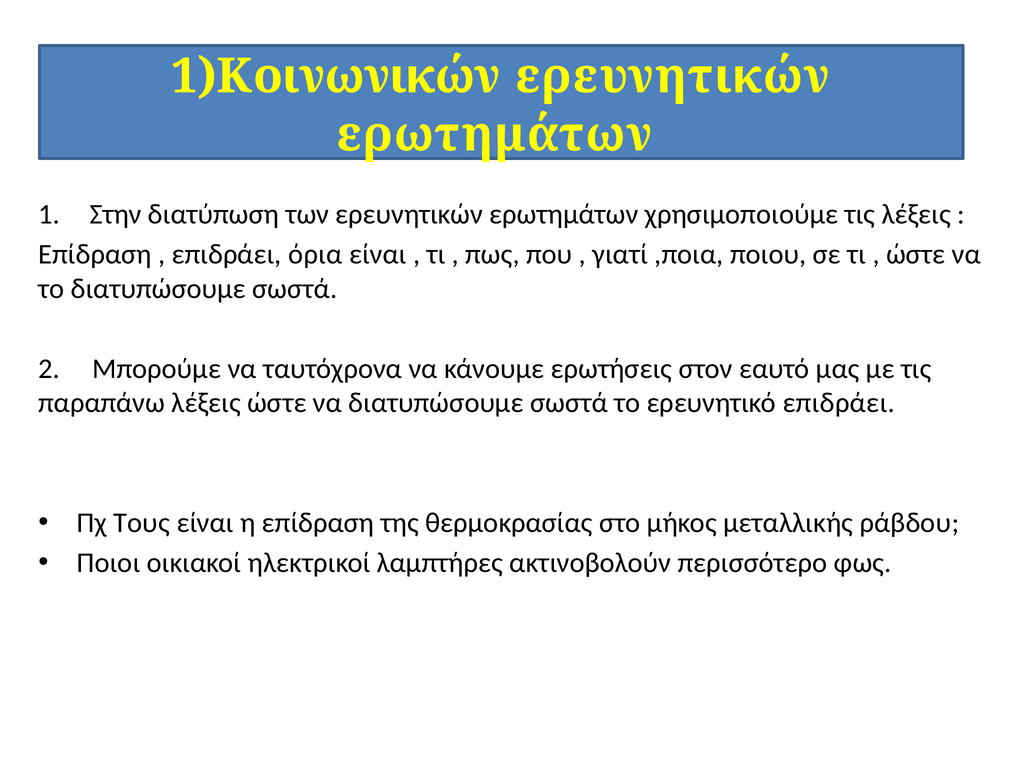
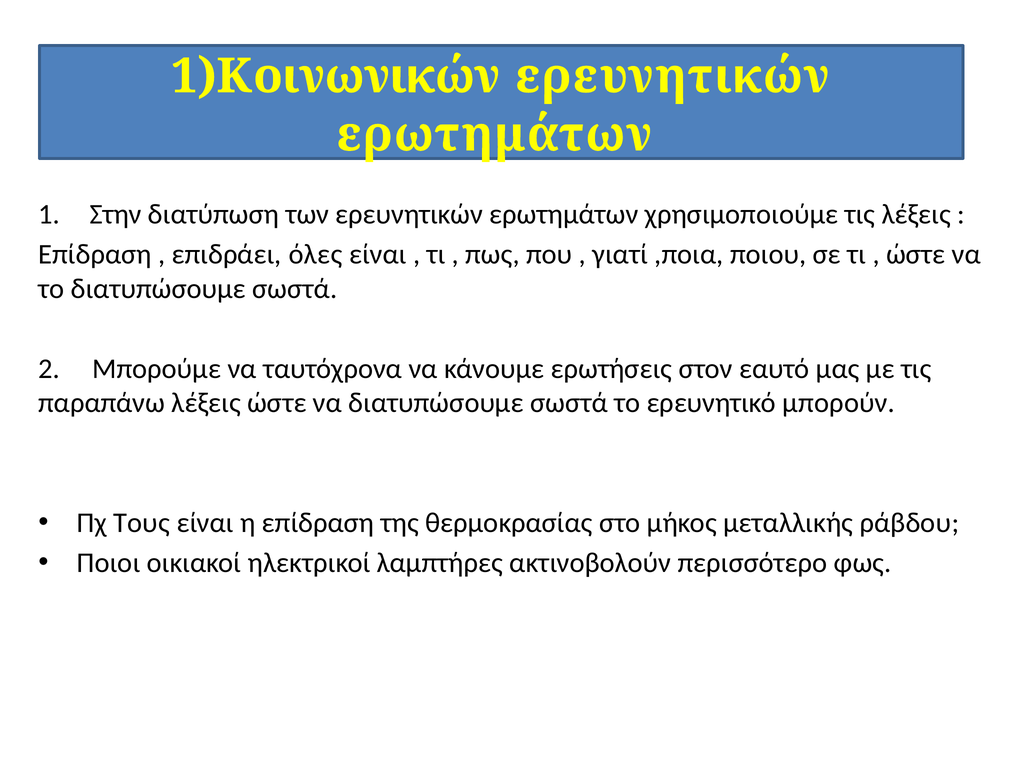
όρια: όρια -> όλες
ερευνητικό επιδράει: επιδράει -> μπορούν
